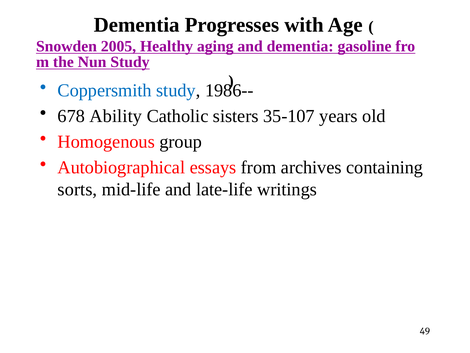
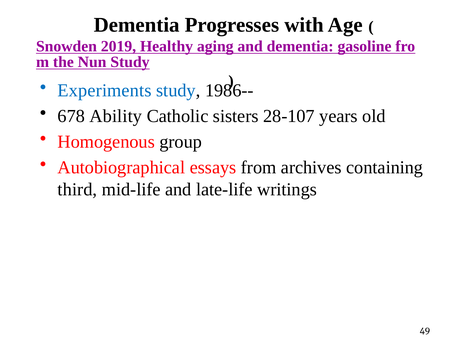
2005: 2005 -> 2019
Coppersmith: Coppersmith -> Experiments
35-107: 35-107 -> 28-107
sorts: sorts -> third
